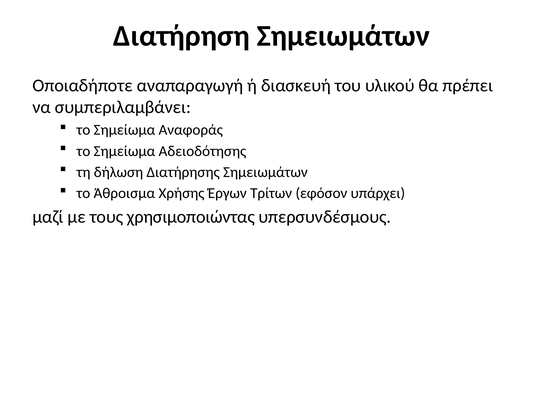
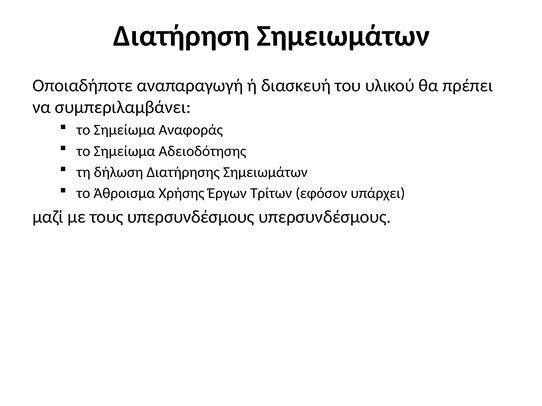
τους χρησιμοποιώντας: χρησιμοποιώντας -> υπερσυνδέσμους
